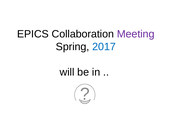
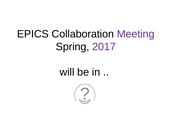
2017 colour: blue -> purple
